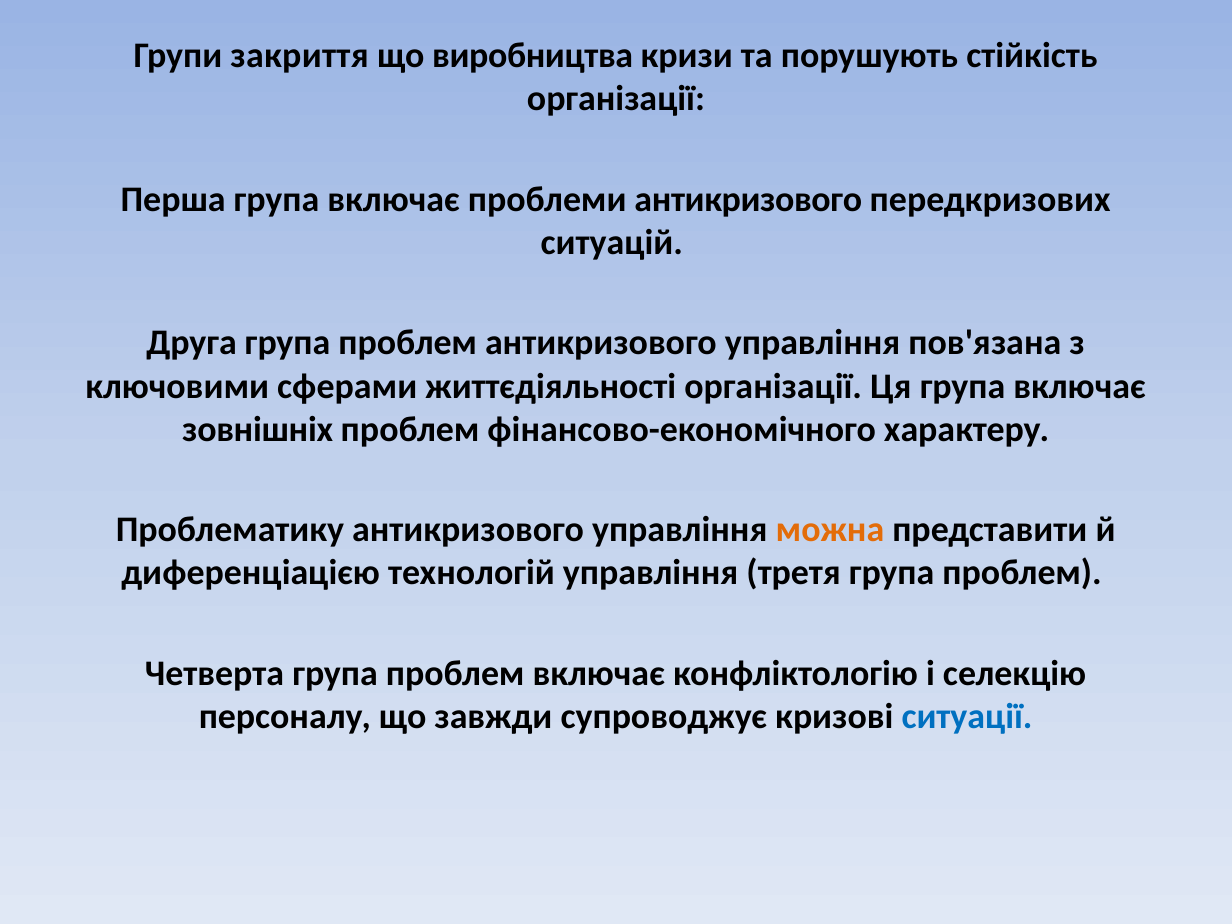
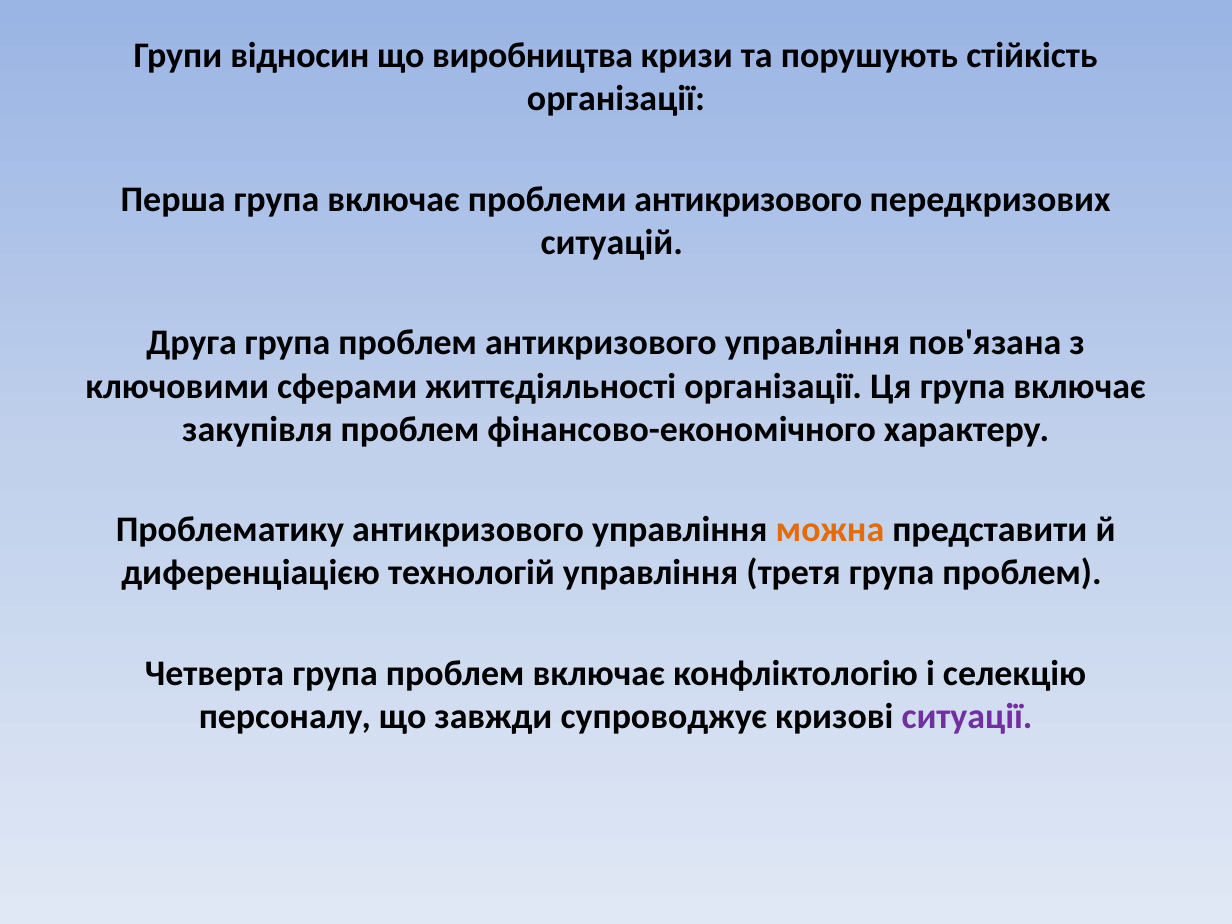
закриття: закриття -> відносин
зовнішніх: зовнішніх -> закупівля
ситуації colour: blue -> purple
